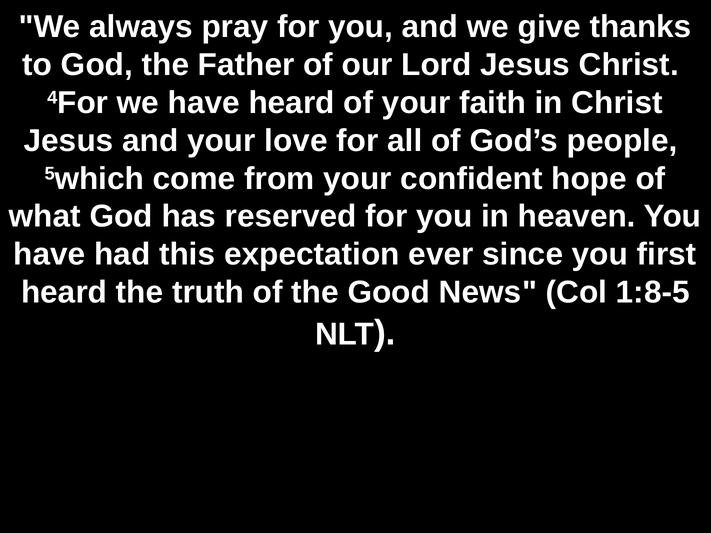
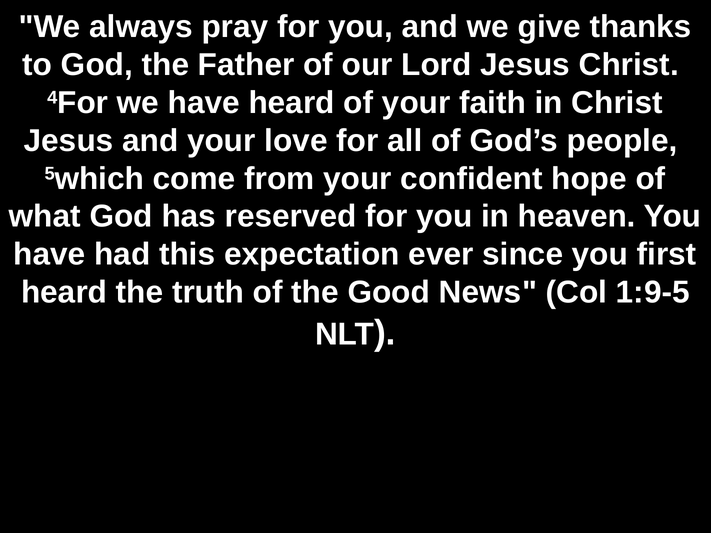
1:8-5: 1:8-5 -> 1:9-5
